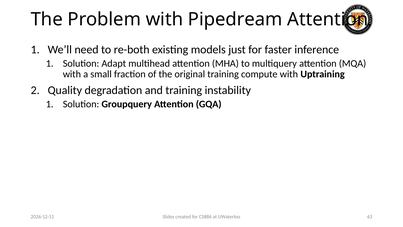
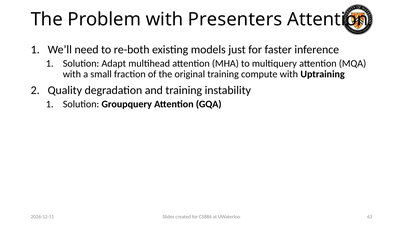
Pipedream: Pipedream -> Presenters
